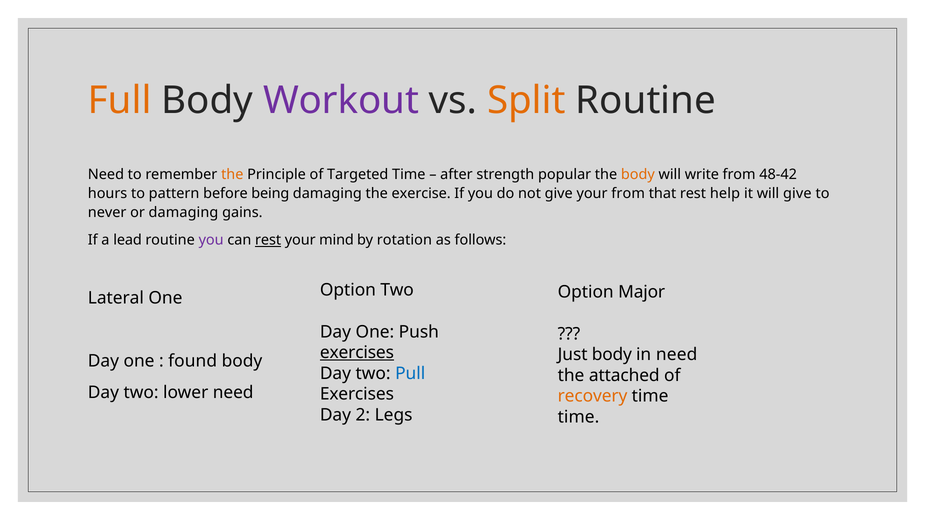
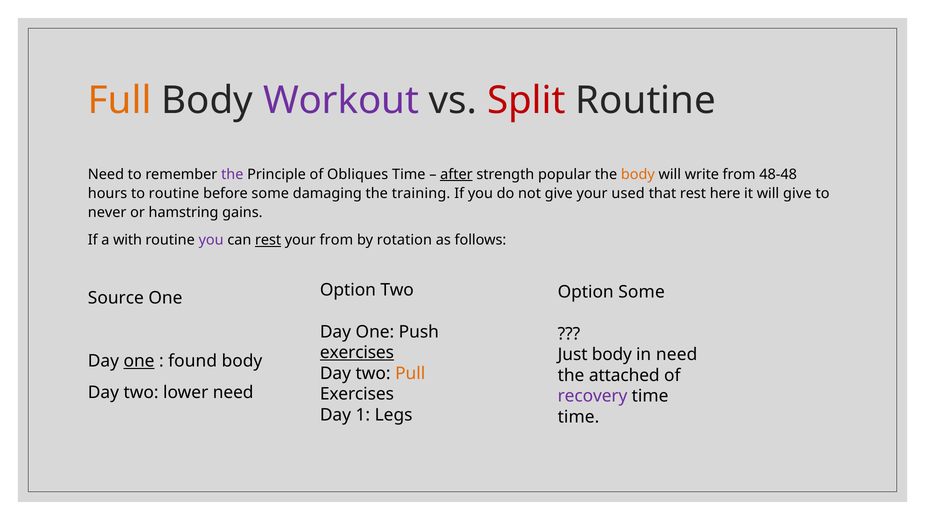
Split colour: orange -> red
the at (232, 174) colour: orange -> purple
Targeted: Targeted -> Obliques
after underline: none -> present
48-42: 48-42 -> 48-48
to pattern: pattern -> routine
before being: being -> some
exercise: exercise -> training
your from: from -> used
help: help -> here
or damaging: damaging -> hamstring
lead: lead -> with
your mind: mind -> from
Option Major: Major -> Some
Lateral: Lateral -> Source
one at (139, 361) underline: none -> present
Pull colour: blue -> orange
recovery colour: orange -> purple
2: 2 -> 1
